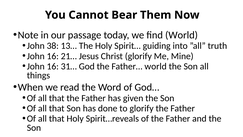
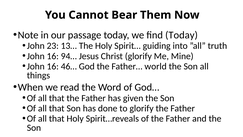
find World: World -> Today
38: 38 -> 23
21…: 21… -> 94…
31…: 31… -> 46…
